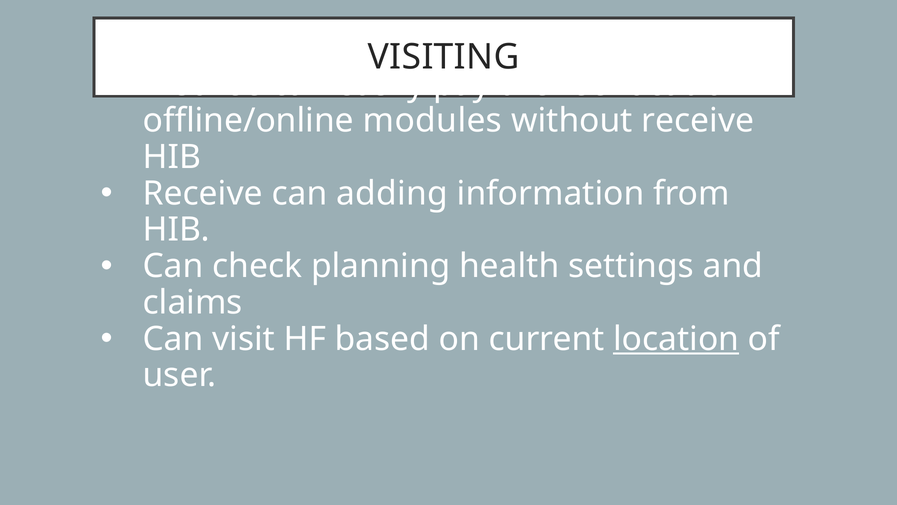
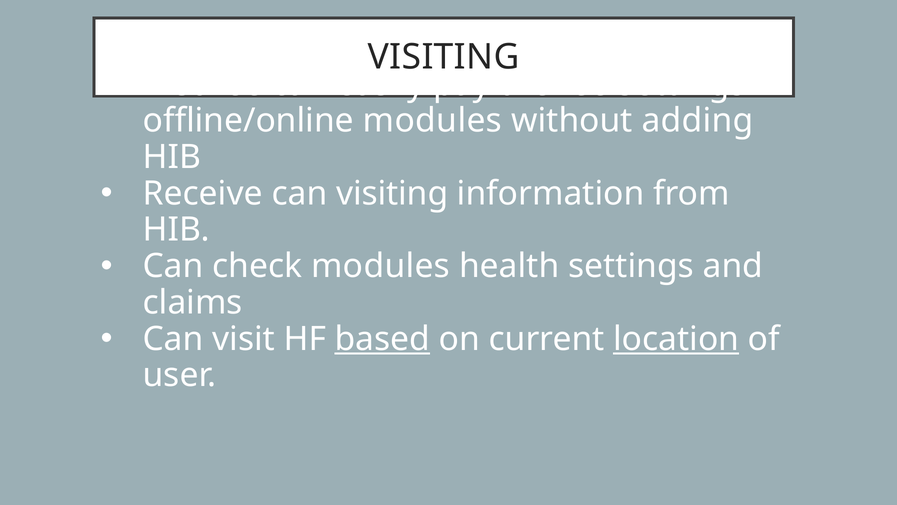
fee location: location -> settings
without receive: receive -> adding
can adding: adding -> visiting
check planning: planning -> modules
based underline: none -> present
